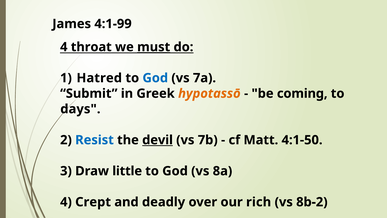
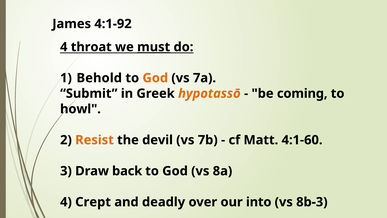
4:1-99: 4:1-99 -> 4:1-92
Hatred: Hatred -> Behold
God at (155, 78) colour: blue -> orange
days: days -> howl
Resist colour: blue -> orange
devil underline: present -> none
4:1-50: 4:1-50 -> 4:1-60
little: little -> back
rich: rich -> into
8b-2: 8b-2 -> 8b-3
